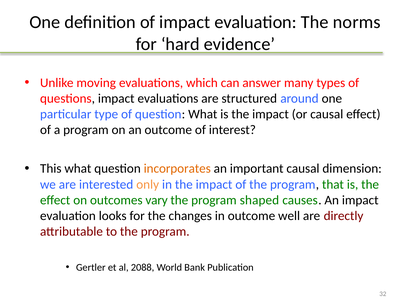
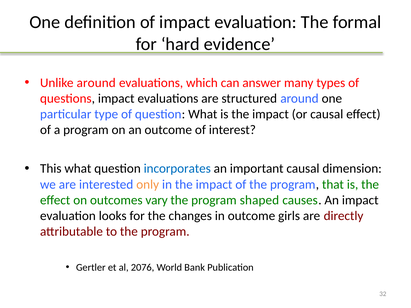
norms: norms -> formal
Unlike moving: moving -> around
incorporates colour: orange -> blue
well: well -> girls
2088: 2088 -> 2076
